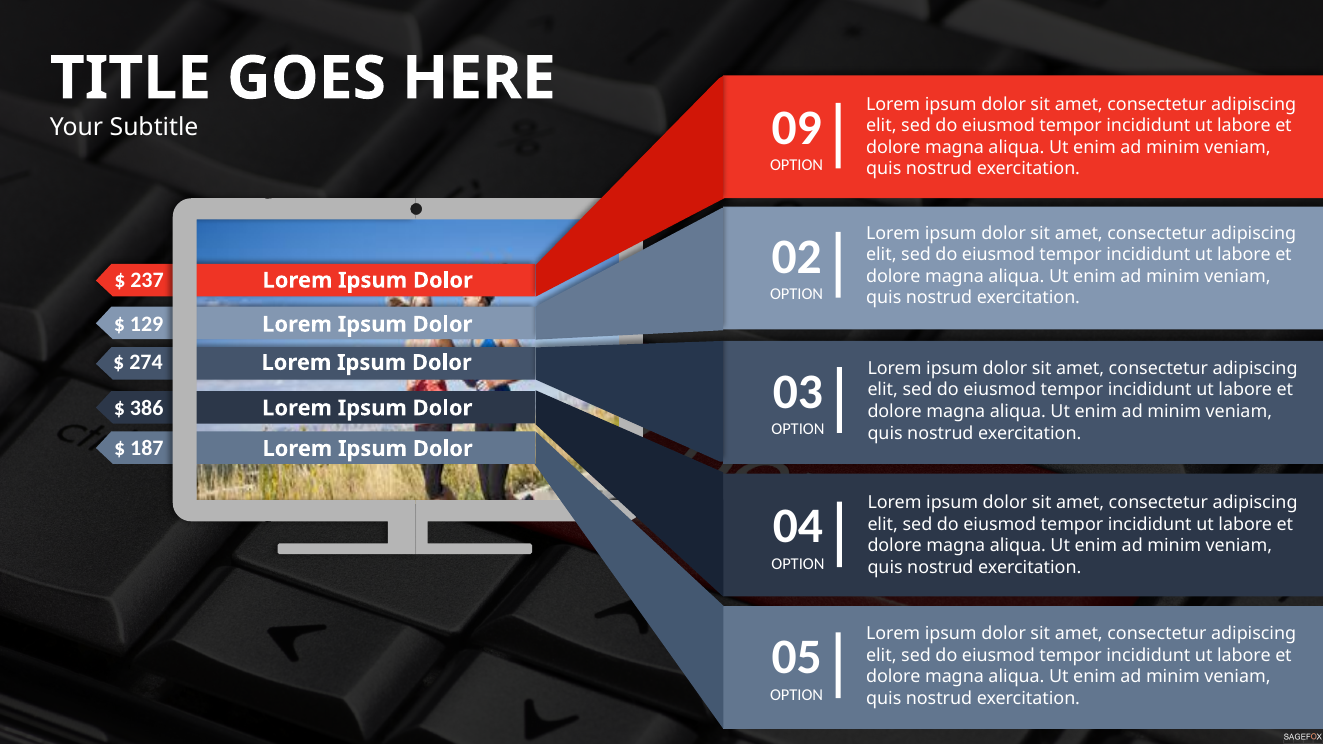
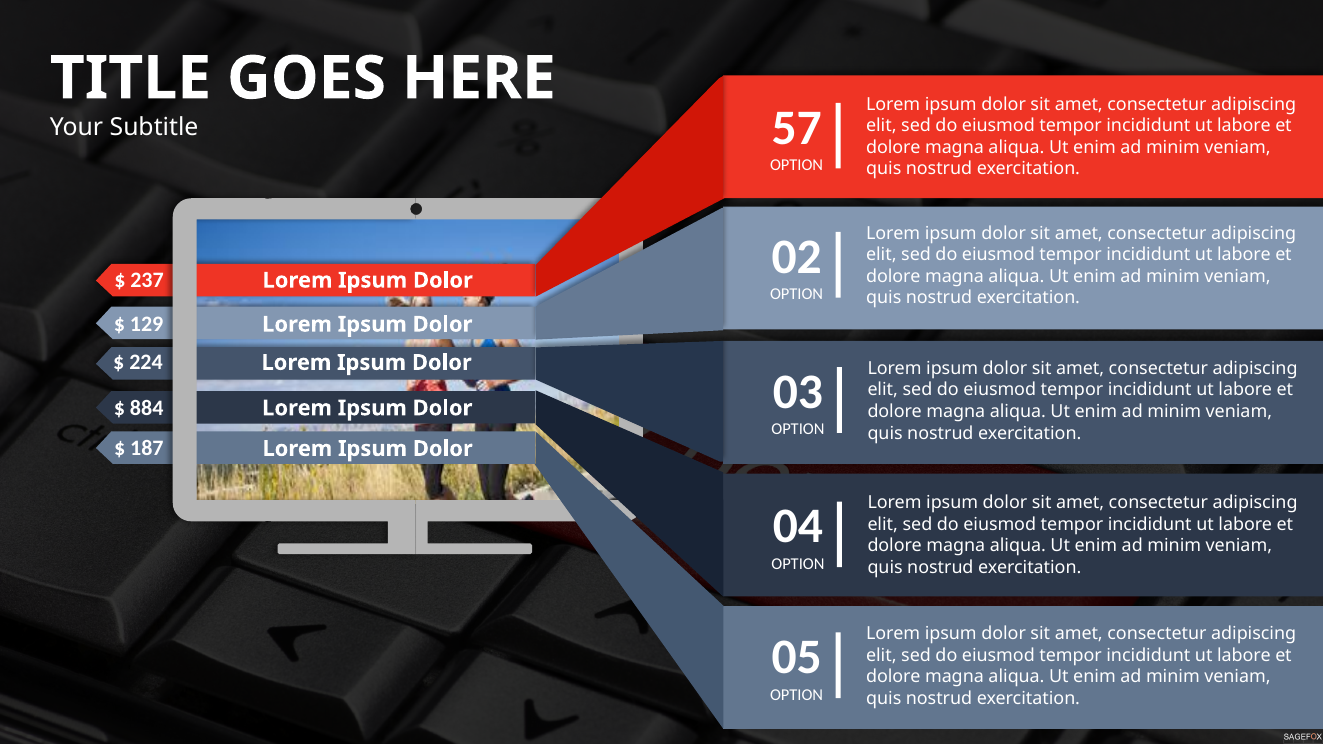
09: 09 -> 57
274: 274 -> 224
386: 386 -> 884
